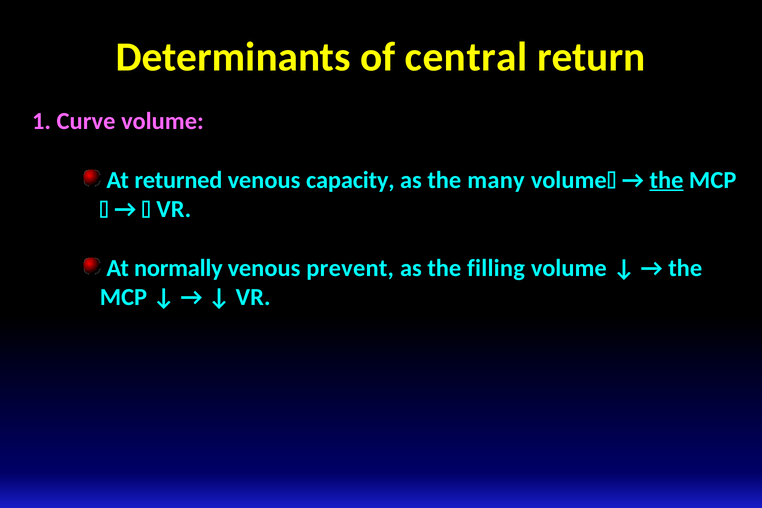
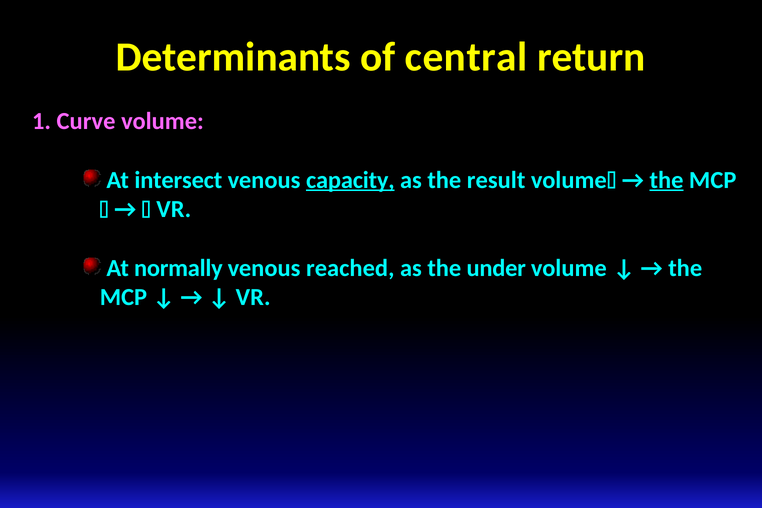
returned: returned -> intersect
capacity underline: none -> present
many: many -> result
prevent: prevent -> reached
filling: filling -> under
